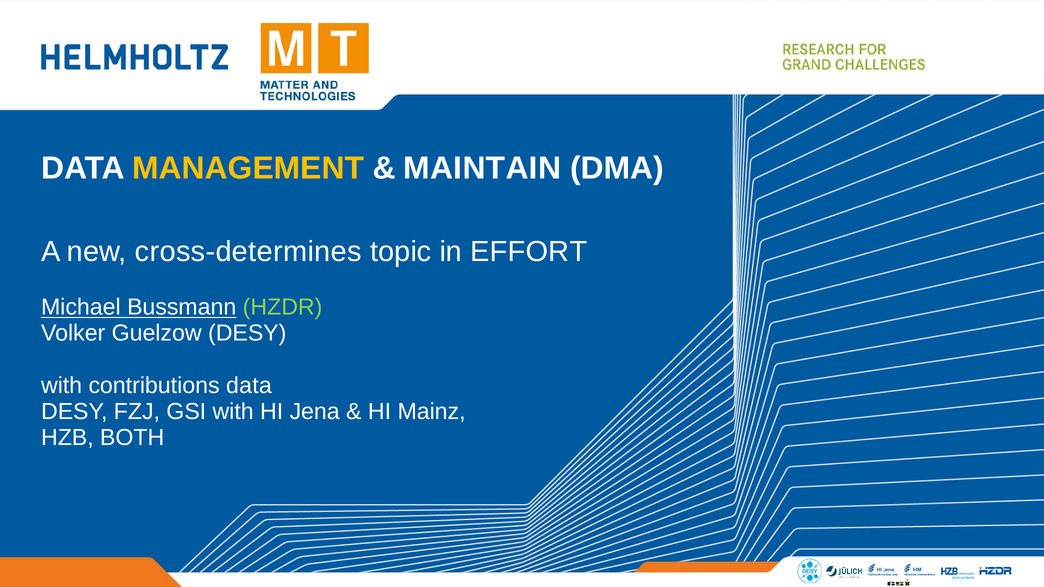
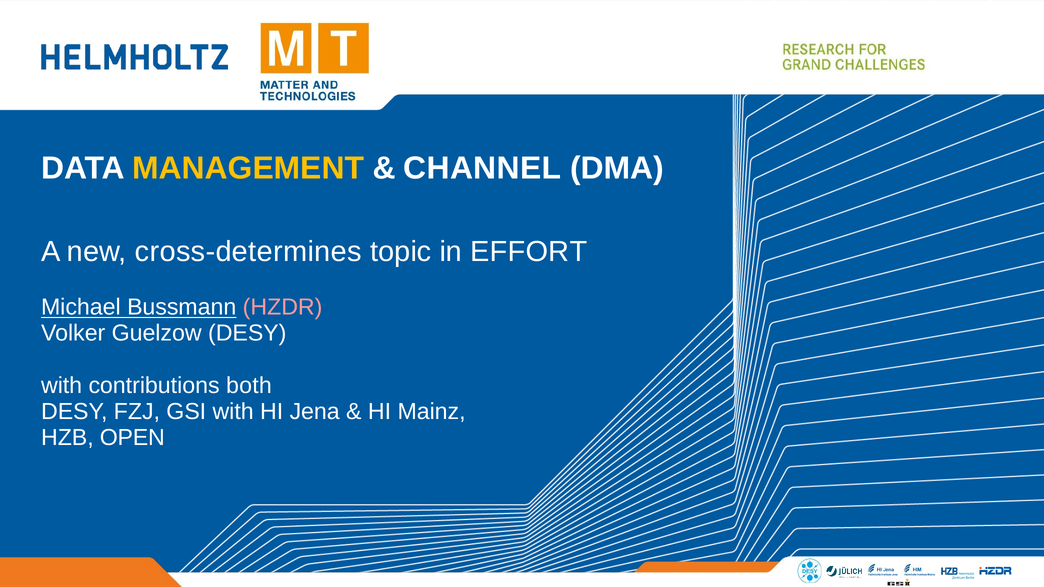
MAINTAIN: MAINTAIN -> CHANNEL
HZDR colour: light green -> pink
contributions data: data -> both
BOTH: BOTH -> OPEN
